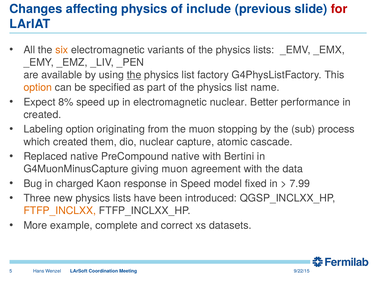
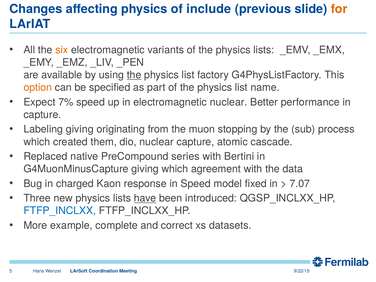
for colour: red -> orange
8%: 8% -> 7%
created at (42, 115): created -> capture
Labeling option: option -> giving
PreCompound native: native -> series
giving muon: muon -> which
7.99: 7.99 -> 7.07
have underline: none -> present
FTFP_INCLXX colour: orange -> blue
